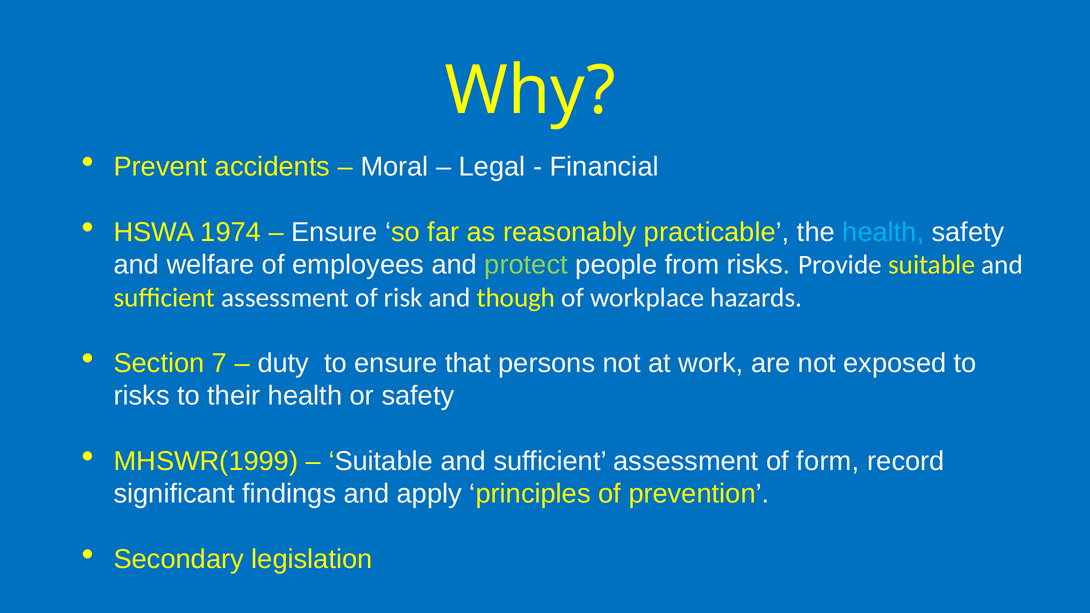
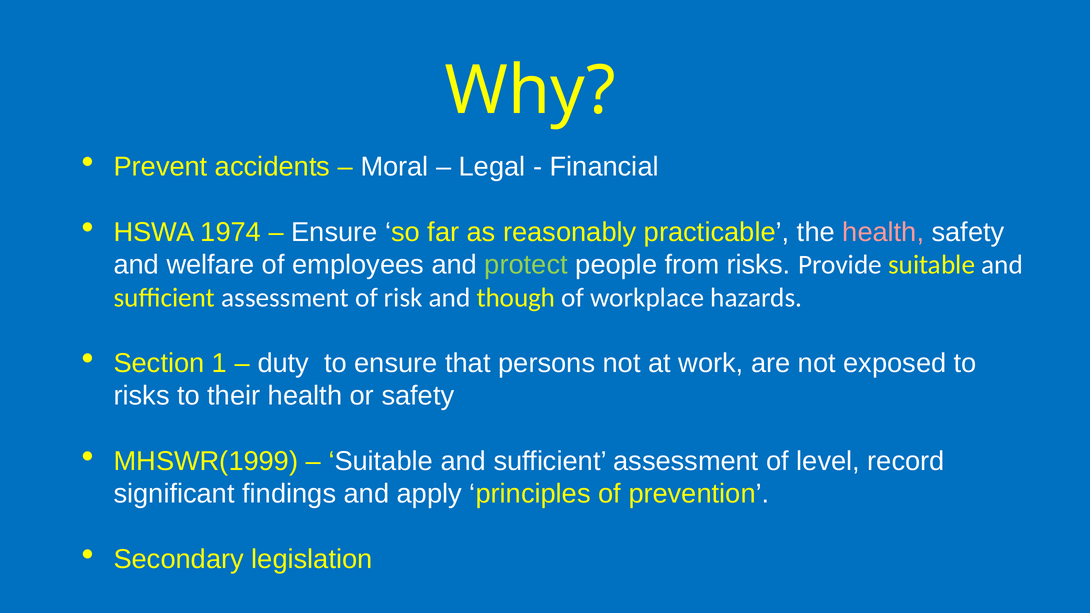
health at (883, 232) colour: light blue -> pink
7: 7 -> 1
form: form -> level
